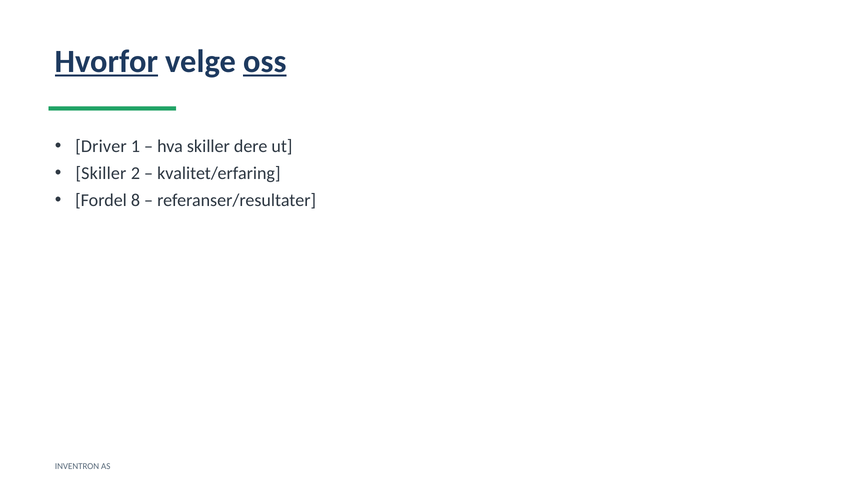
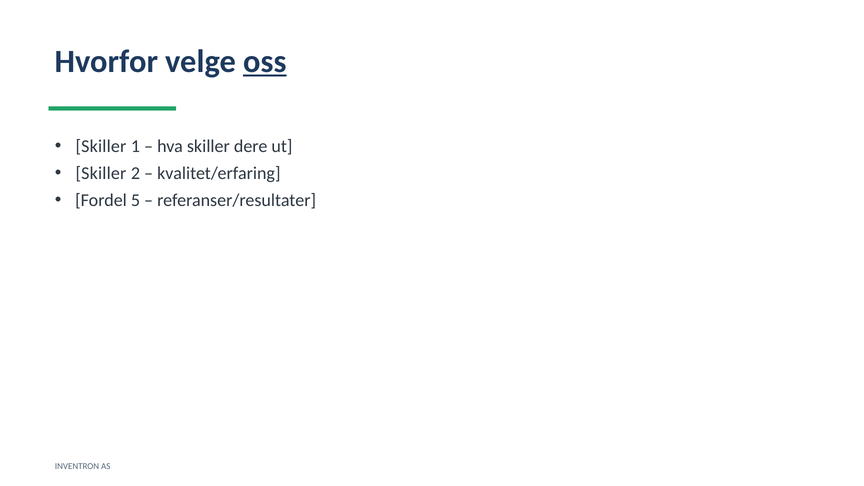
Hvorfor underline: present -> none
Driver at (101, 146): Driver -> Skiller
8: 8 -> 5
